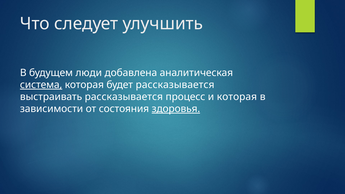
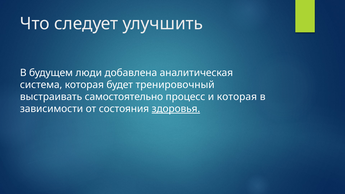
система underline: present -> none
будет рассказывается: рассказывается -> тренировочный
выстраивать рассказывается: рассказывается -> самостоятельно
